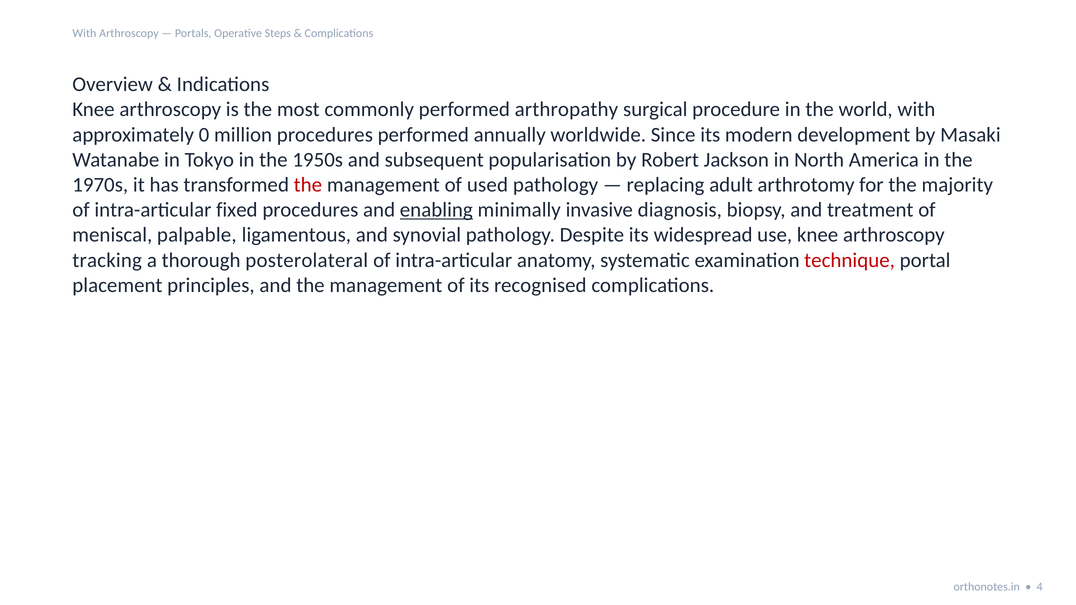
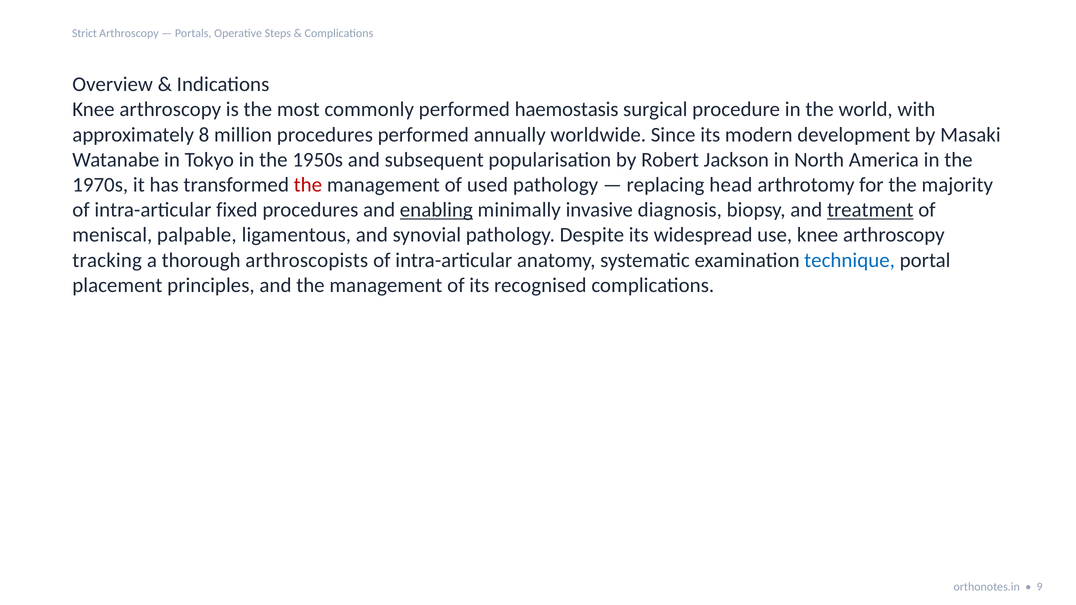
With at (84, 34): With -> Strict
arthropathy: arthropathy -> haemostasis
0: 0 -> 8
adult: adult -> head
treatment underline: none -> present
posterolateral: posterolateral -> arthroscopists
technique colour: red -> blue
4: 4 -> 9
